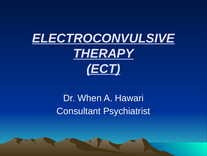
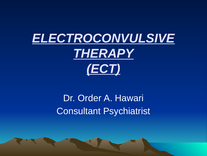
When: When -> Order
